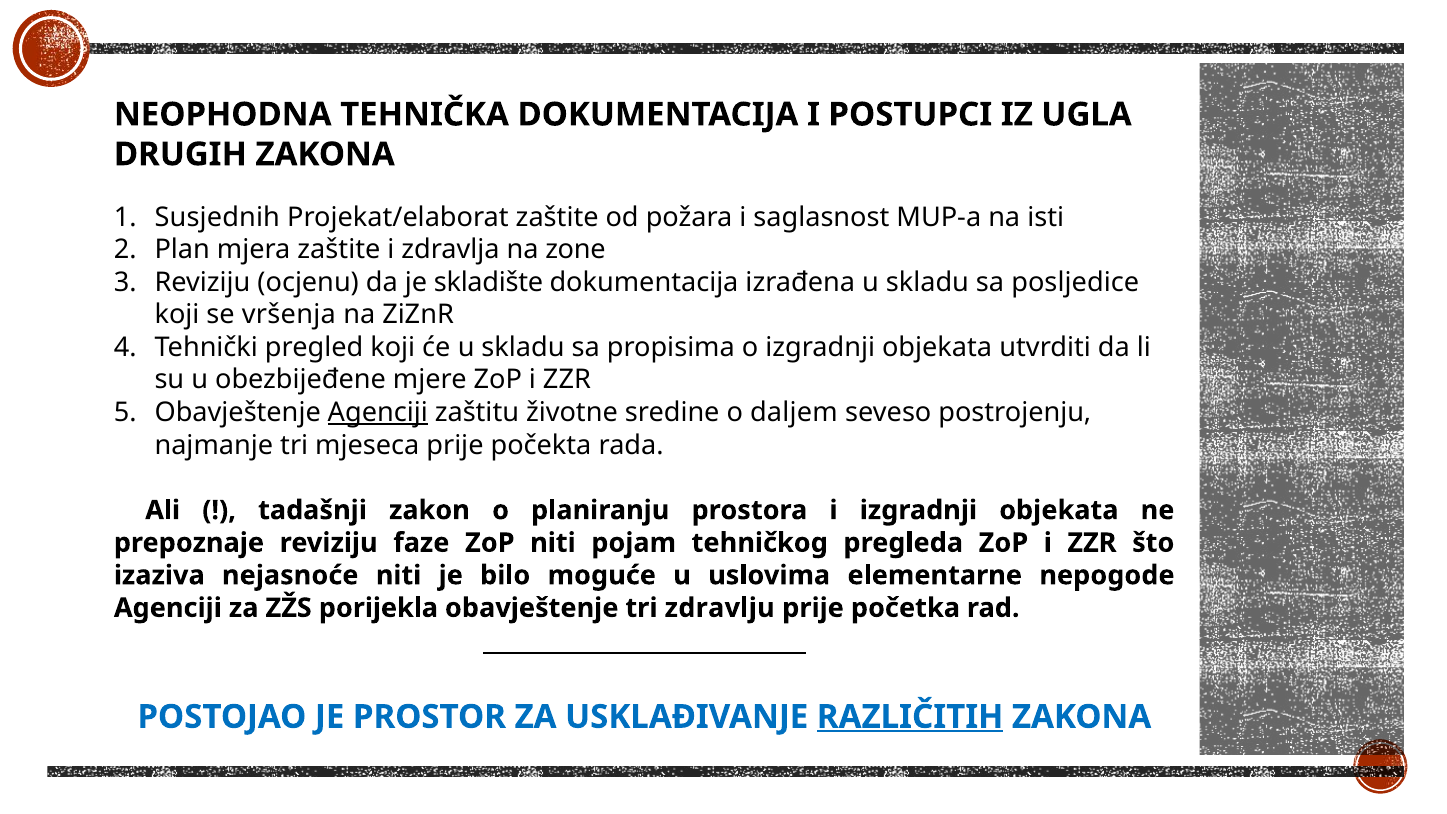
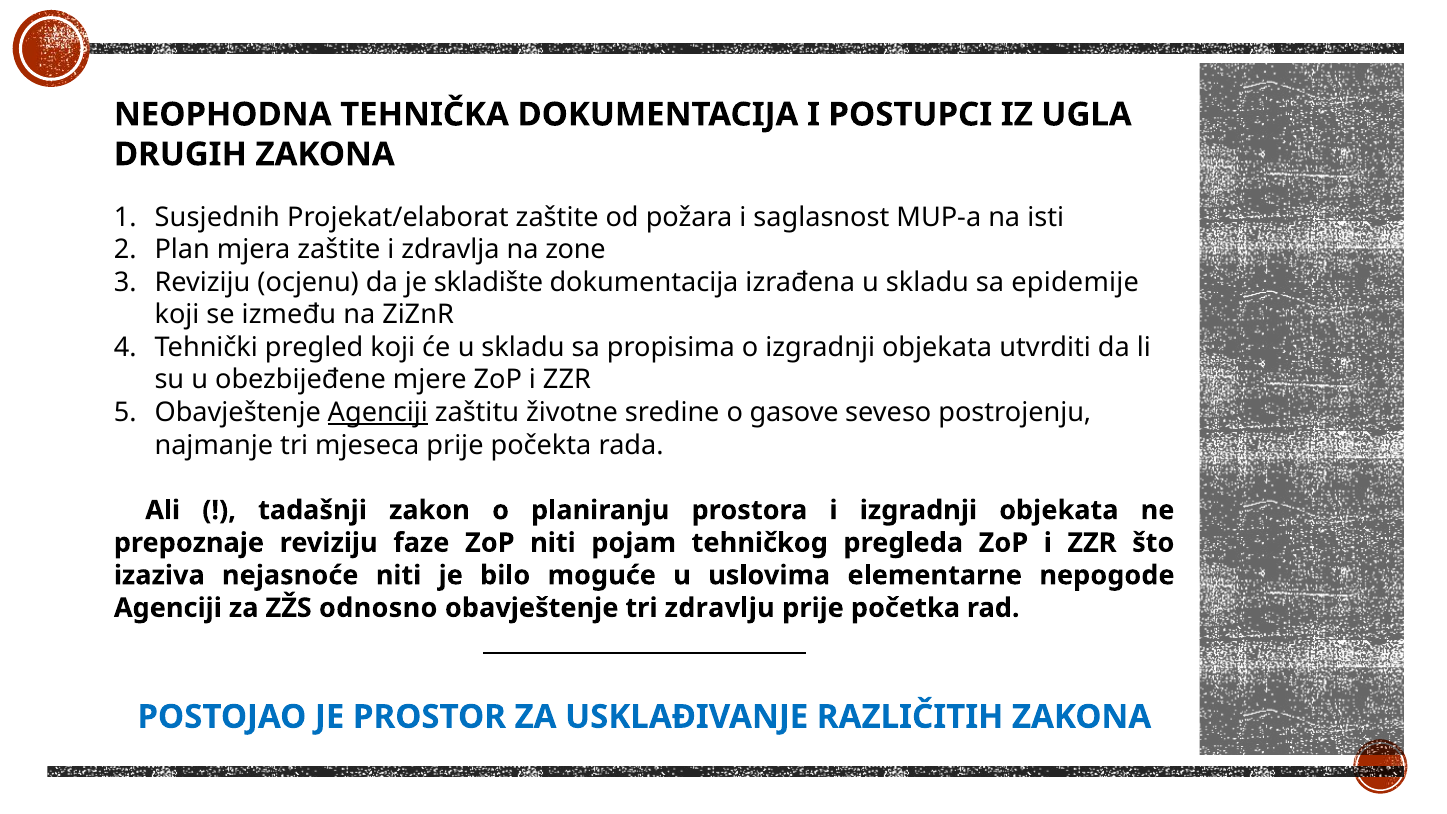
posljedice: posljedice -> epidemije
vršenja: vršenja -> između
daljem: daljem -> gasove
porijekla: porijekla -> odnosno
RAZLIČITIH underline: present -> none
